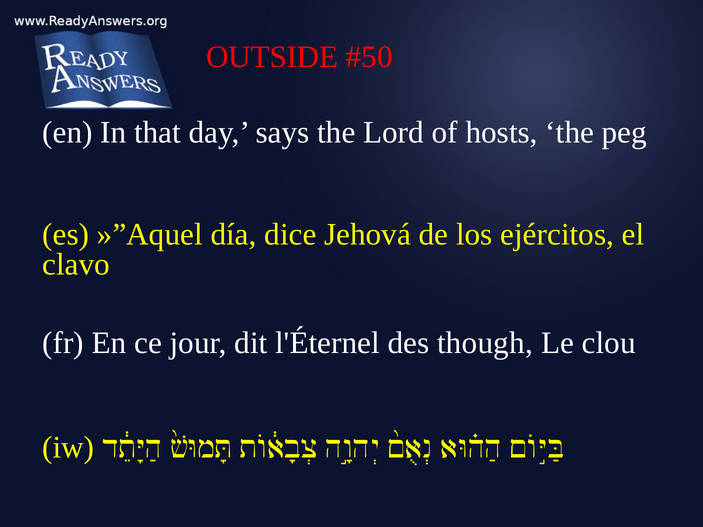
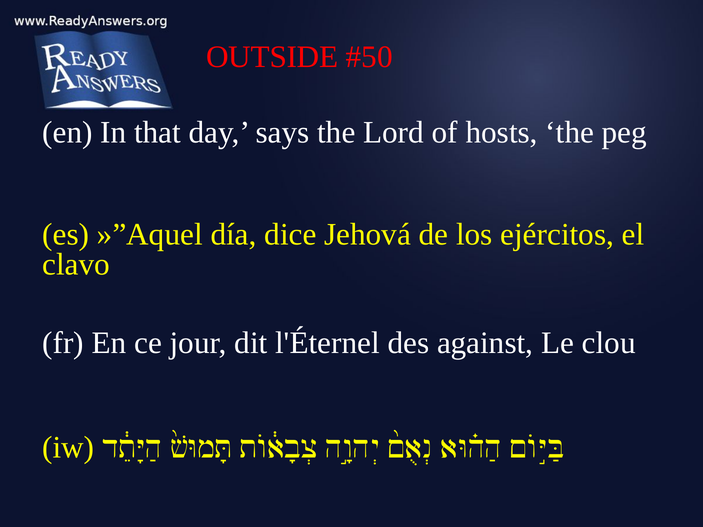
though: though -> against
